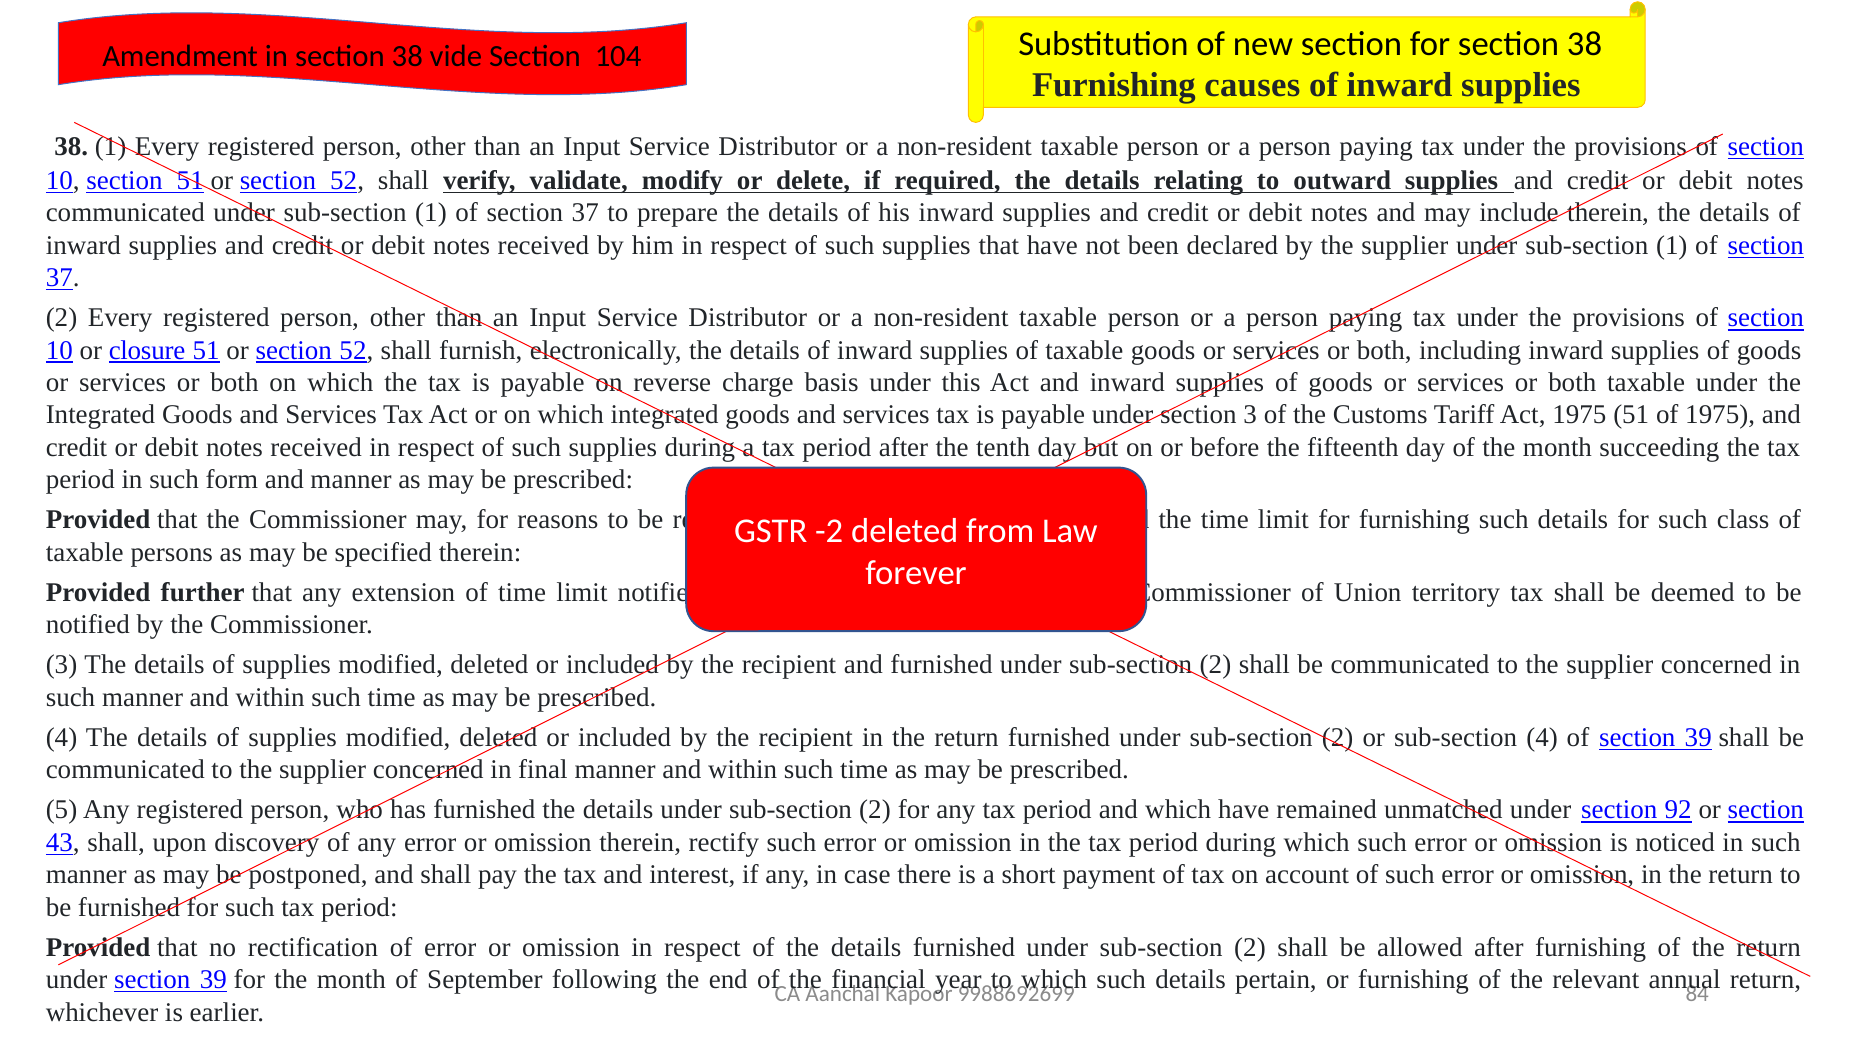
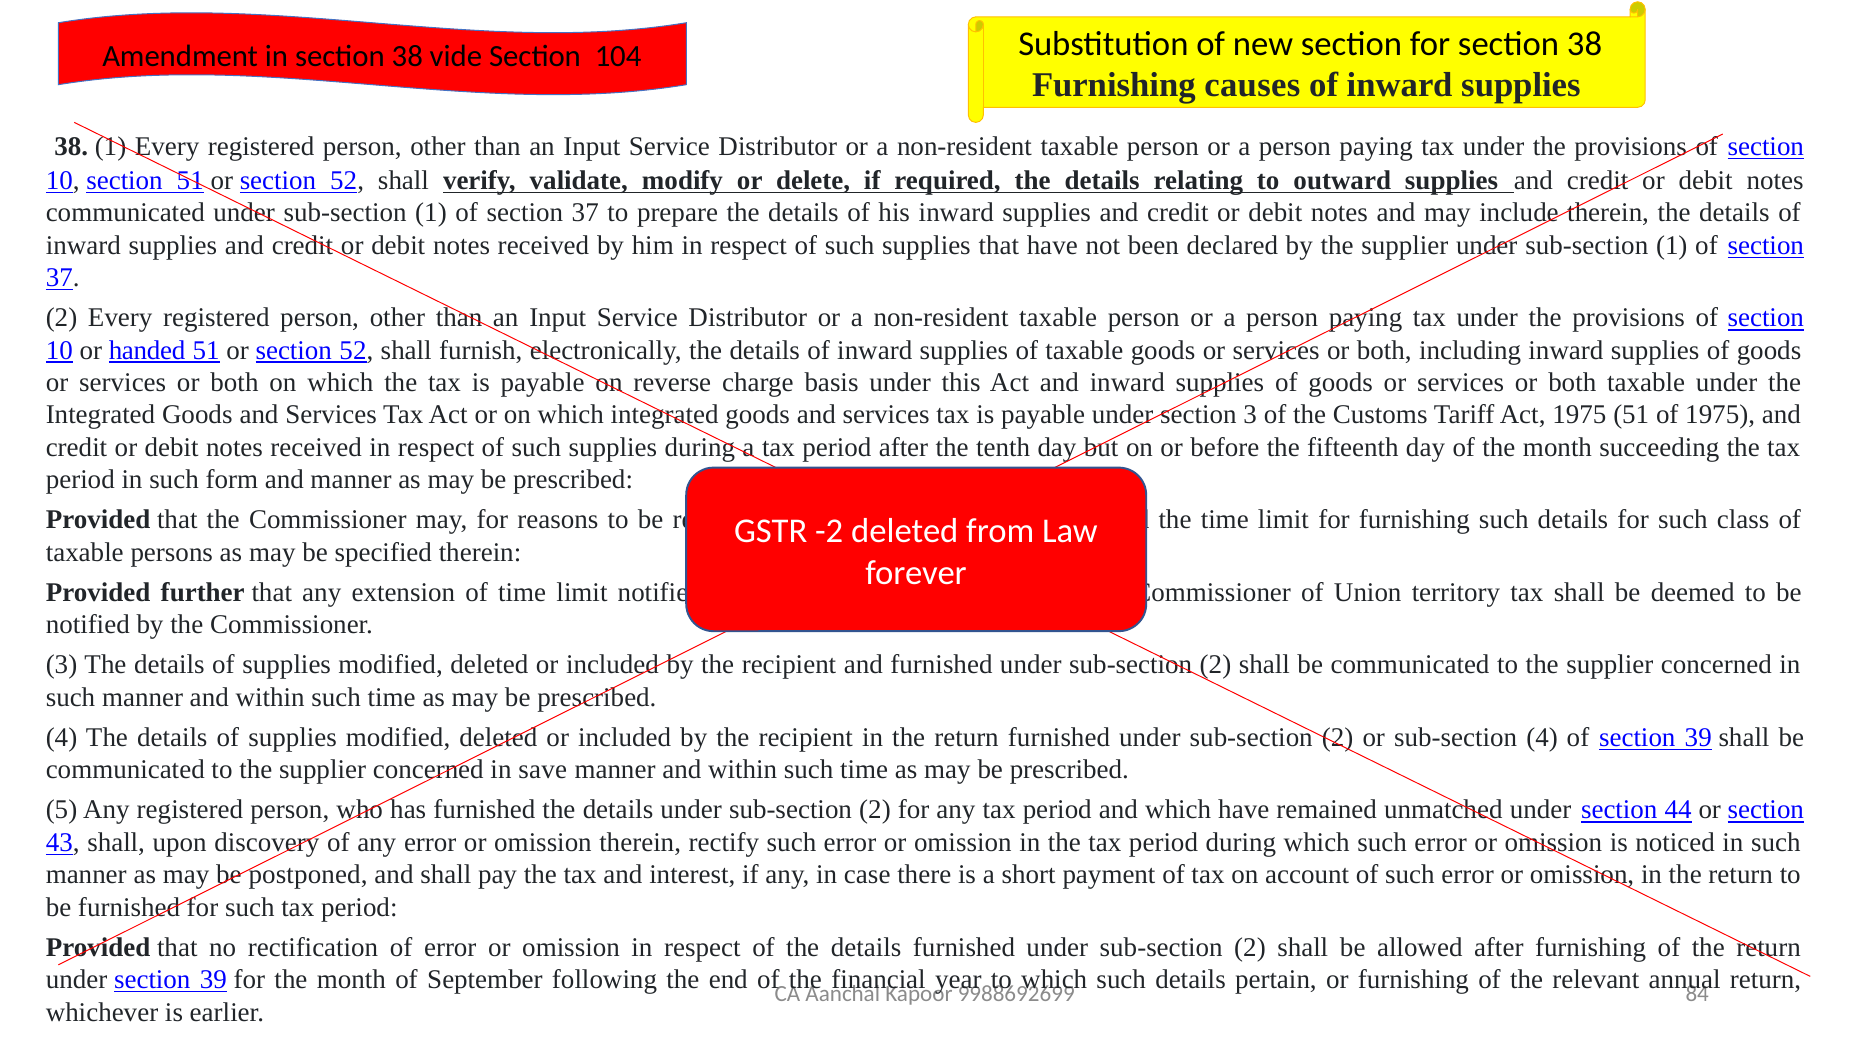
closure: closure -> handed
final: final -> save
92: 92 -> 44
